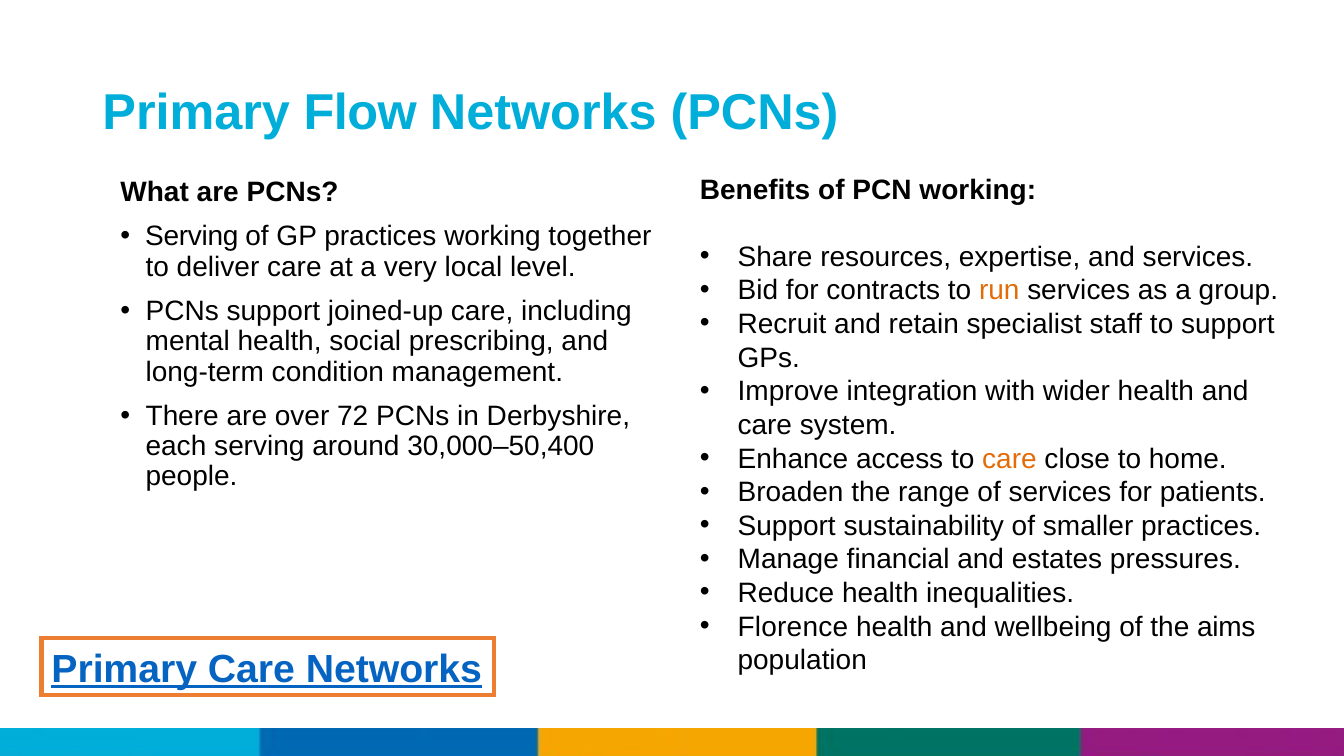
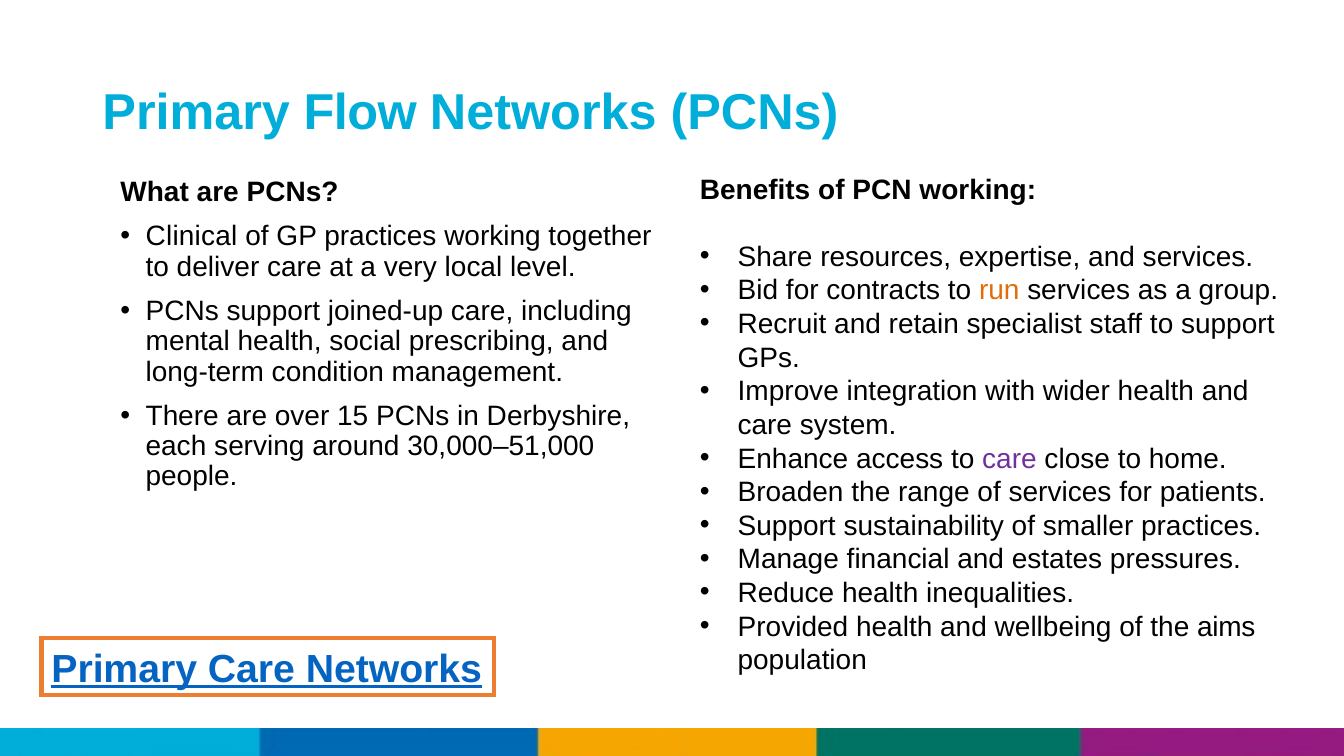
Serving at (192, 237): Serving -> Clinical
72: 72 -> 15
30,000–50,400: 30,000–50,400 -> 30,000–51,000
care at (1009, 459) colour: orange -> purple
Florence: Florence -> Provided
